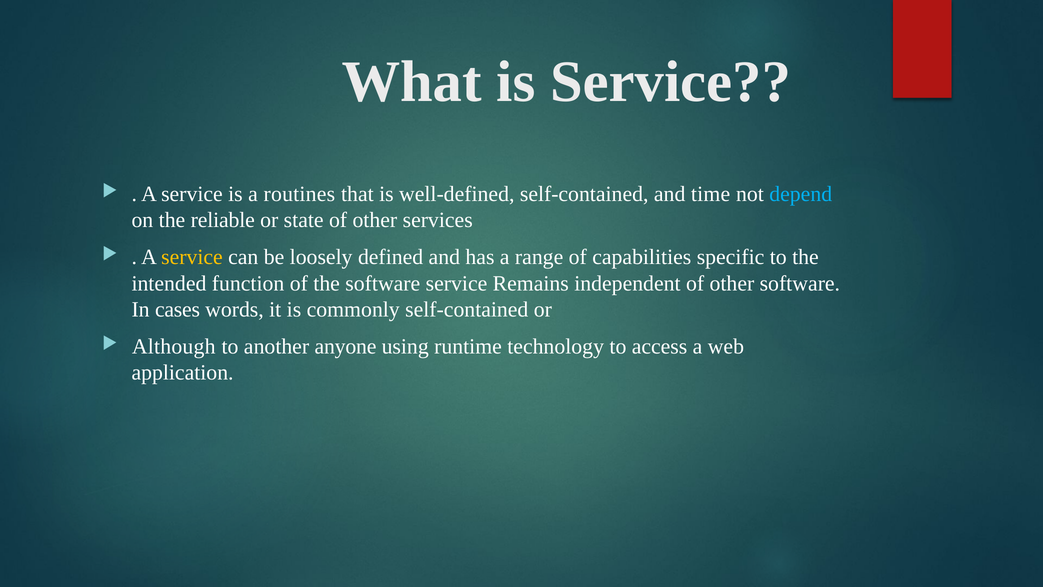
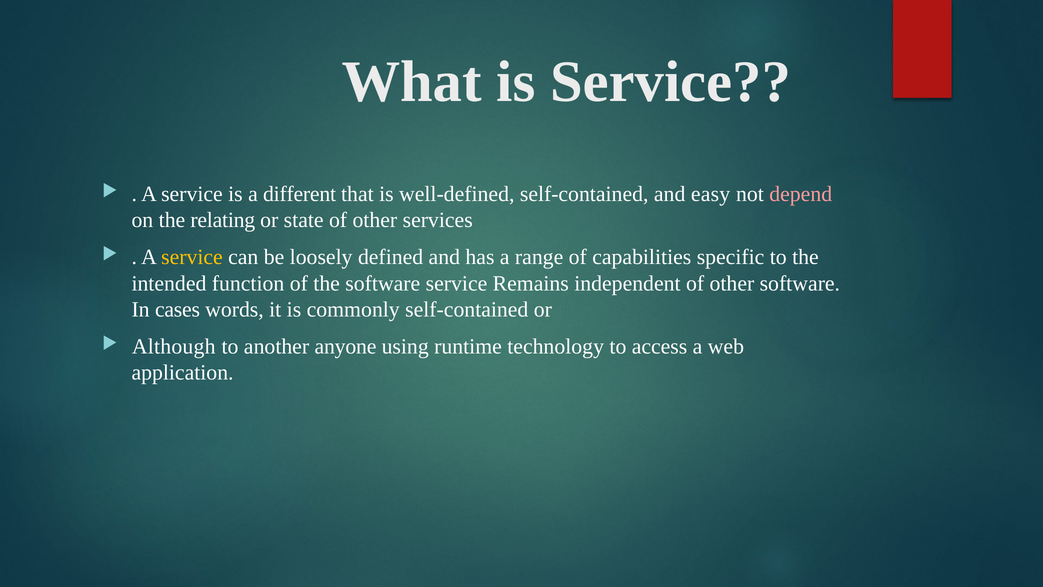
routines: routines -> different
time: time -> easy
depend colour: light blue -> pink
reliable: reliable -> relating
